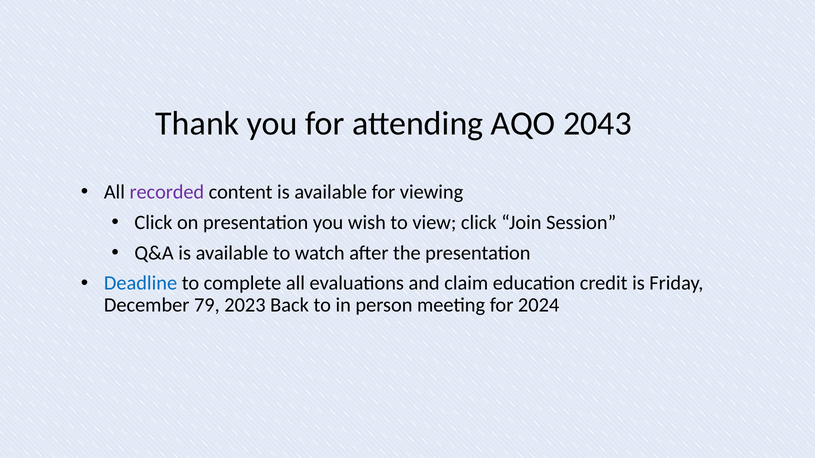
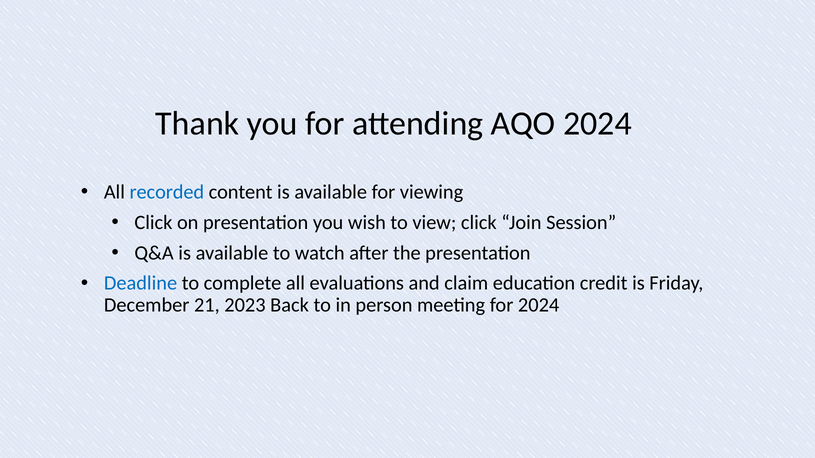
AQO 2043: 2043 -> 2024
recorded colour: purple -> blue
79: 79 -> 21
